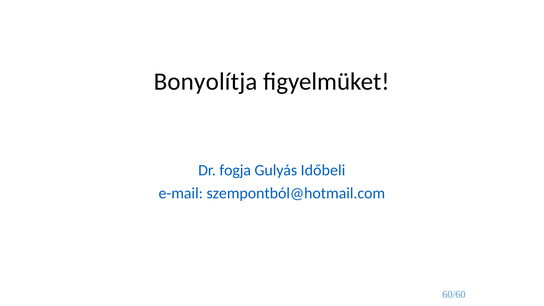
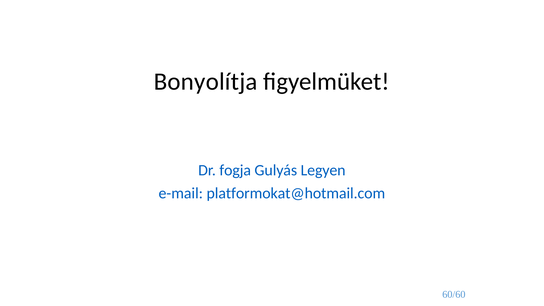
Időbeli: Időbeli -> Legyen
szempontból@hotmail.com: szempontból@hotmail.com -> platformokat@hotmail.com
